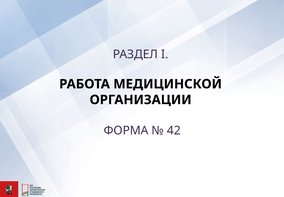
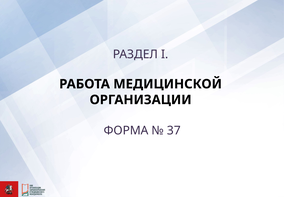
42: 42 -> 37
